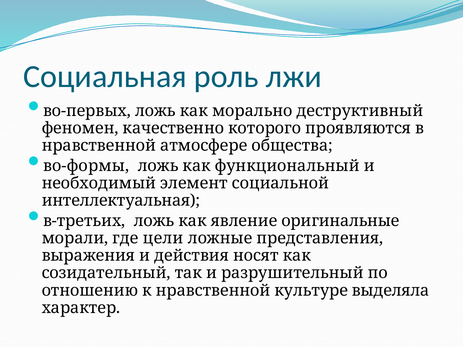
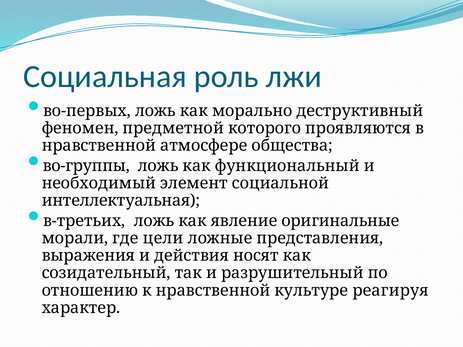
качественно: качественно -> предметной
во-формы: во-формы -> во-группы
выделяла: выделяла -> реагируя
